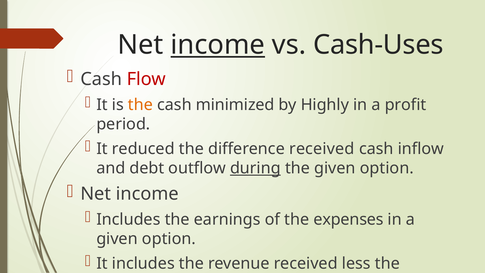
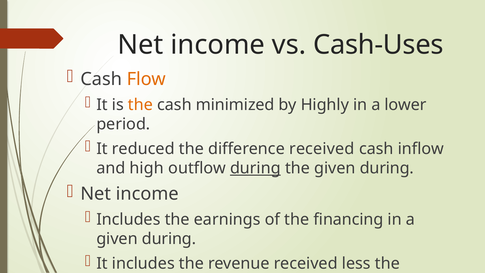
income at (218, 45) underline: present -> none
Flow colour: red -> orange
profit: profit -> lower
debt: debt -> high
the given option: option -> during
expenses: expenses -> financing
option at (169, 239): option -> during
